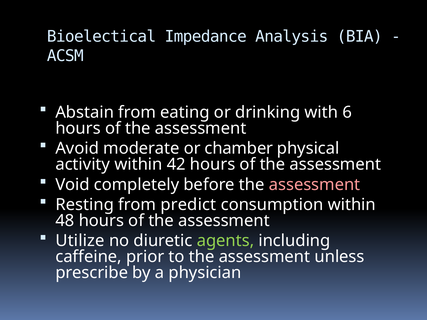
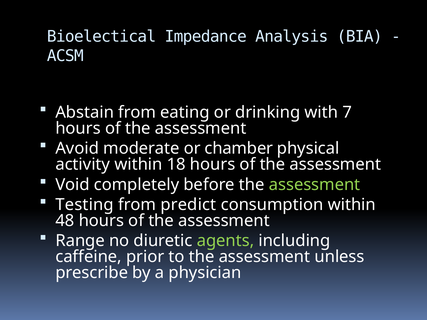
6: 6 -> 7
42: 42 -> 18
assessment at (315, 185) colour: pink -> light green
Resting: Resting -> Testing
Utilize: Utilize -> Range
